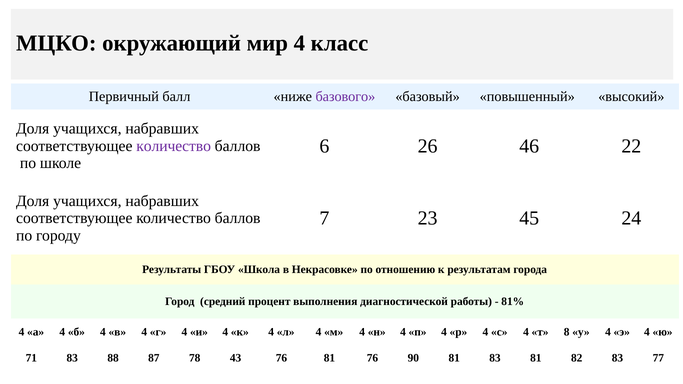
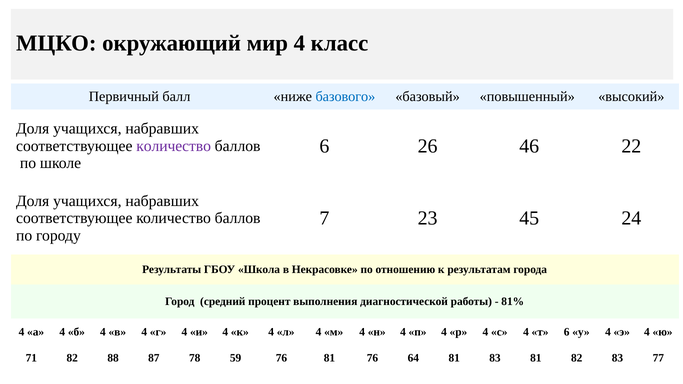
базового colour: purple -> blue
т 8: 8 -> 6
71 83: 83 -> 82
43: 43 -> 59
90: 90 -> 64
